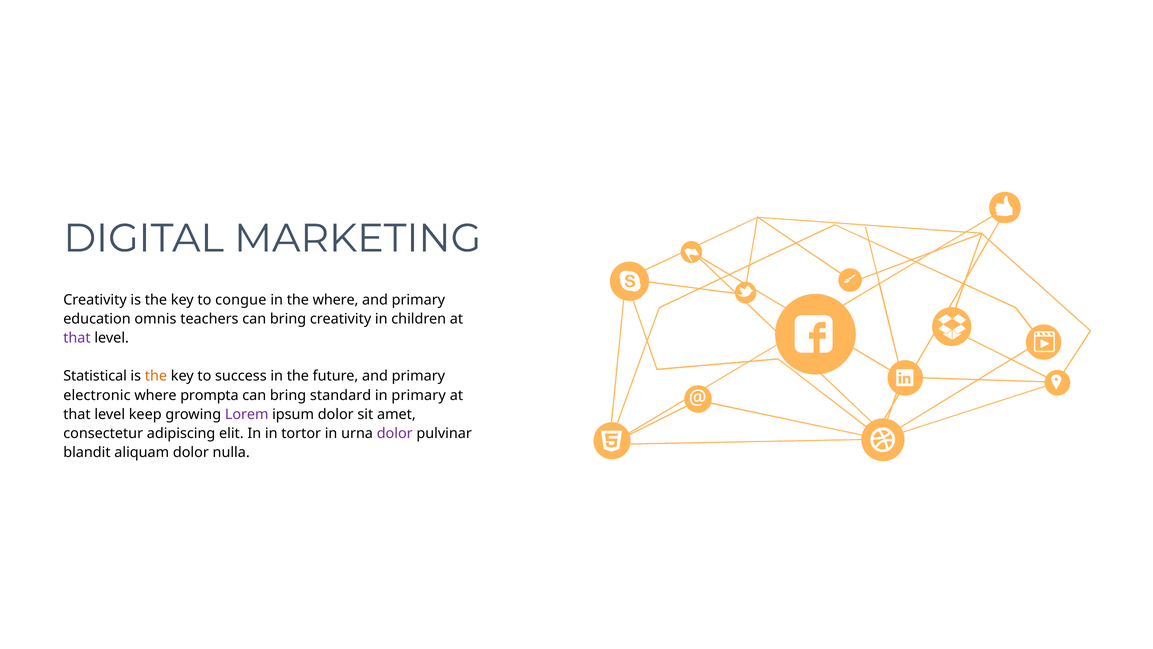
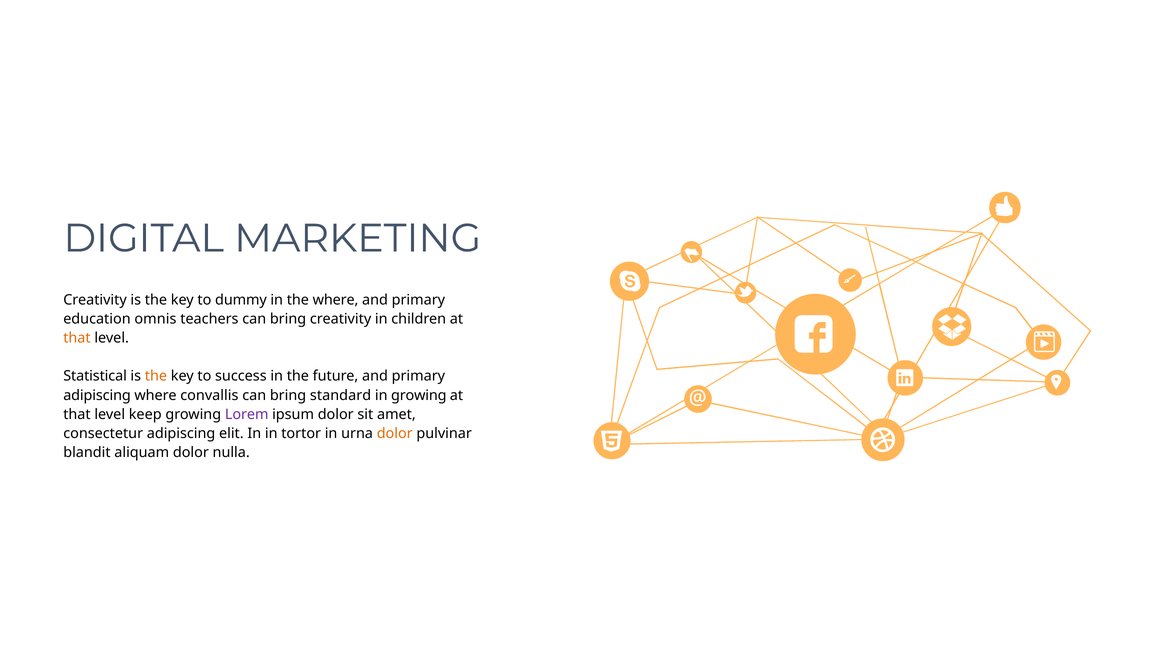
congue: congue -> dummy
that at (77, 338) colour: purple -> orange
electronic at (97, 395): electronic -> adipiscing
prompta: prompta -> convallis
in primary: primary -> growing
dolor at (395, 433) colour: purple -> orange
